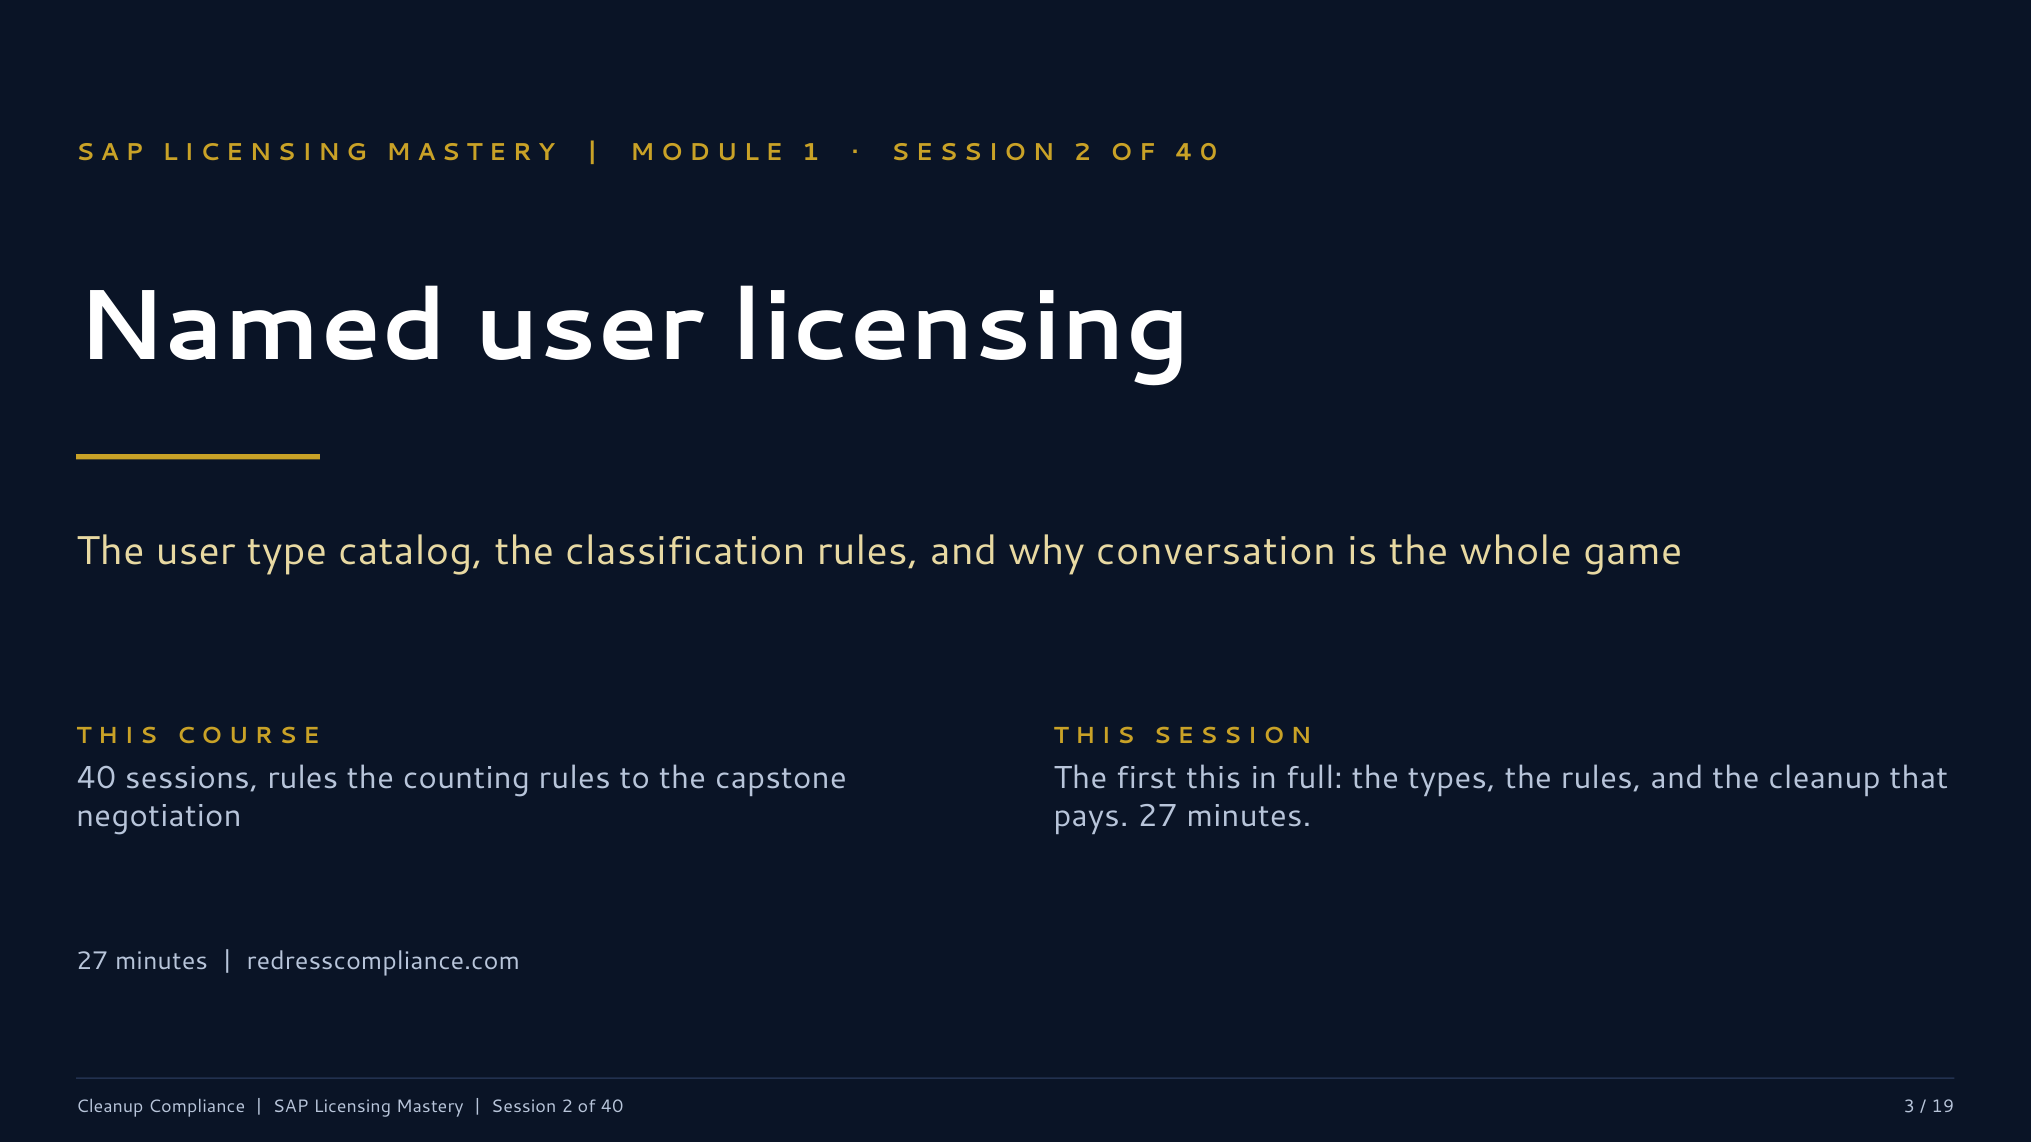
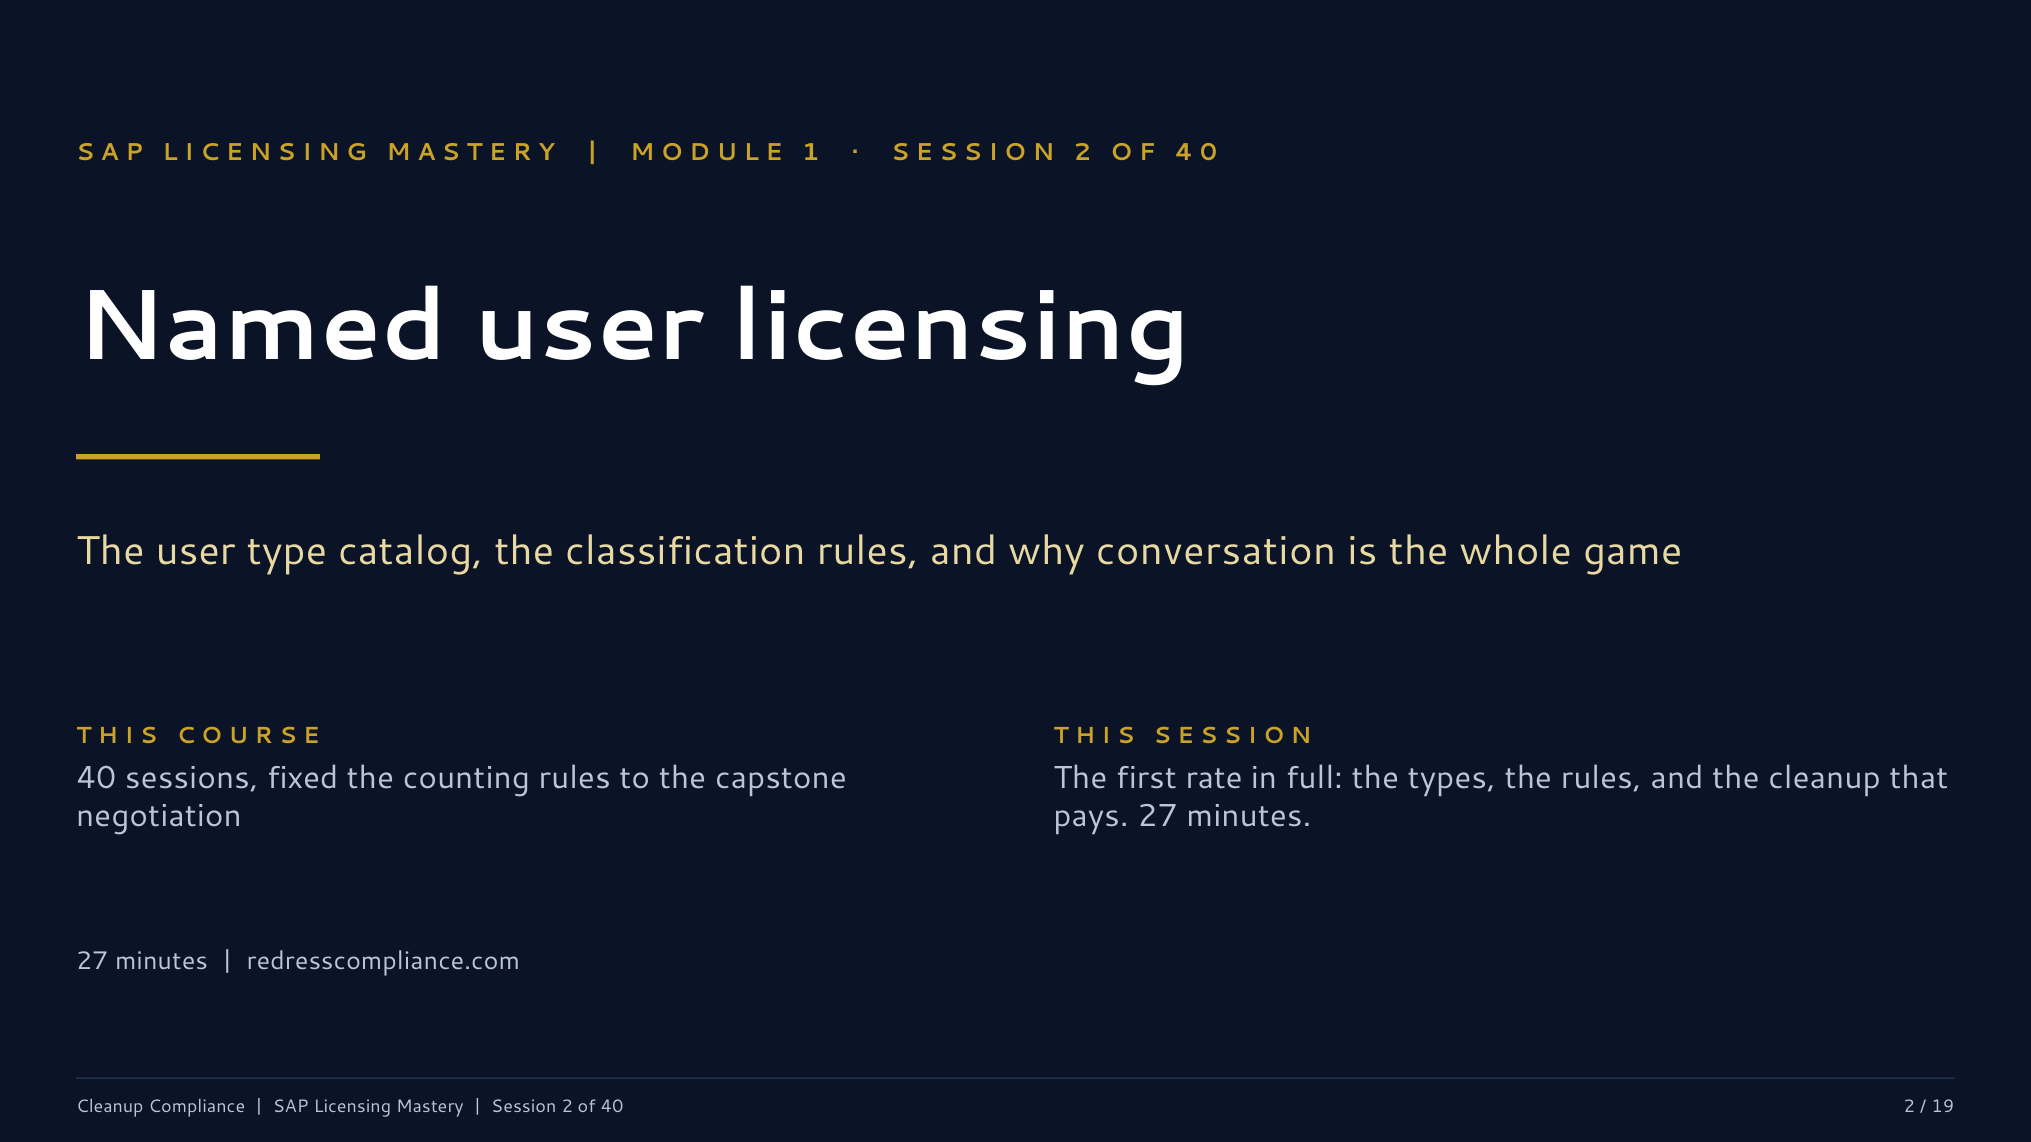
sessions rules: rules -> fixed
this: this -> rate
40 3: 3 -> 2
